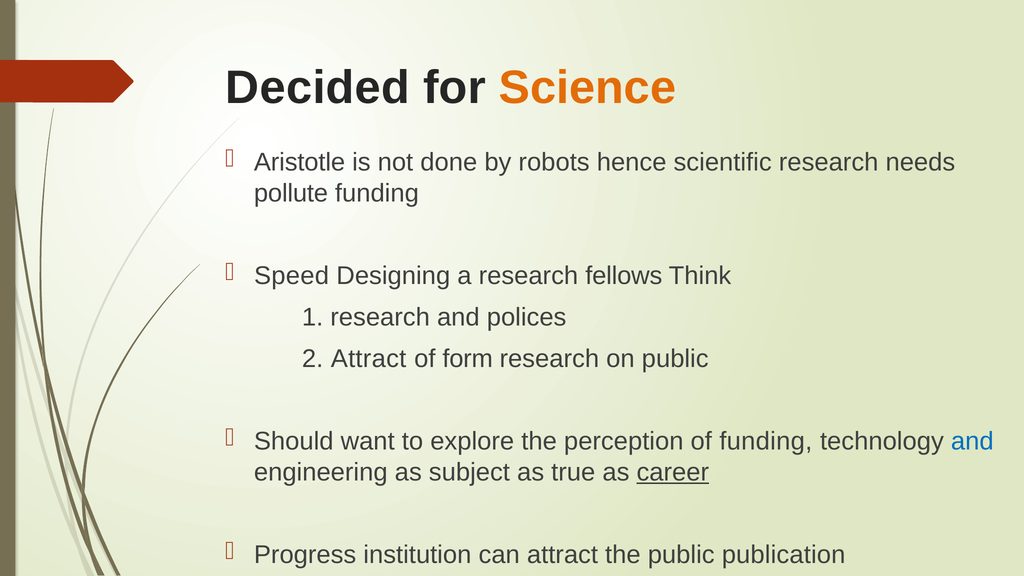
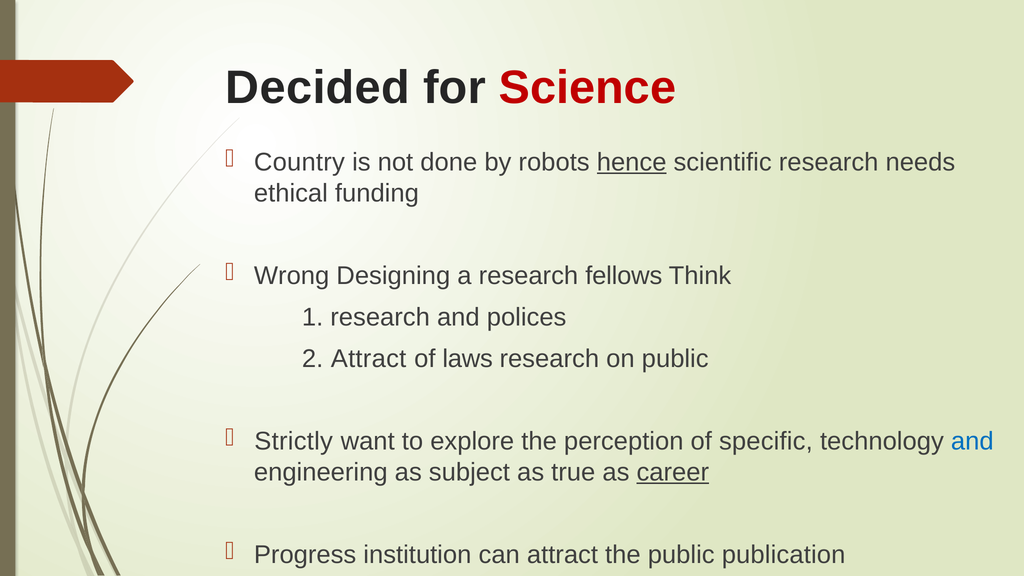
Science colour: orange -> red
Aristotle: Aristotle -> Country
hence underline: none -> present
pollute: pollute -> ethical
Speed: Speed -> Wrong
form: form -> laws
Should: Should -> Strictly
of funding: funding -> specific
